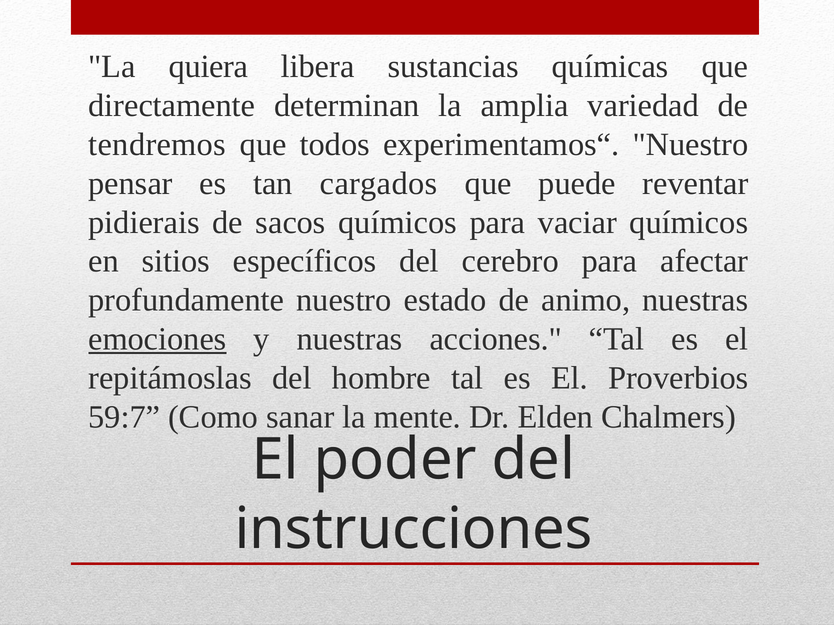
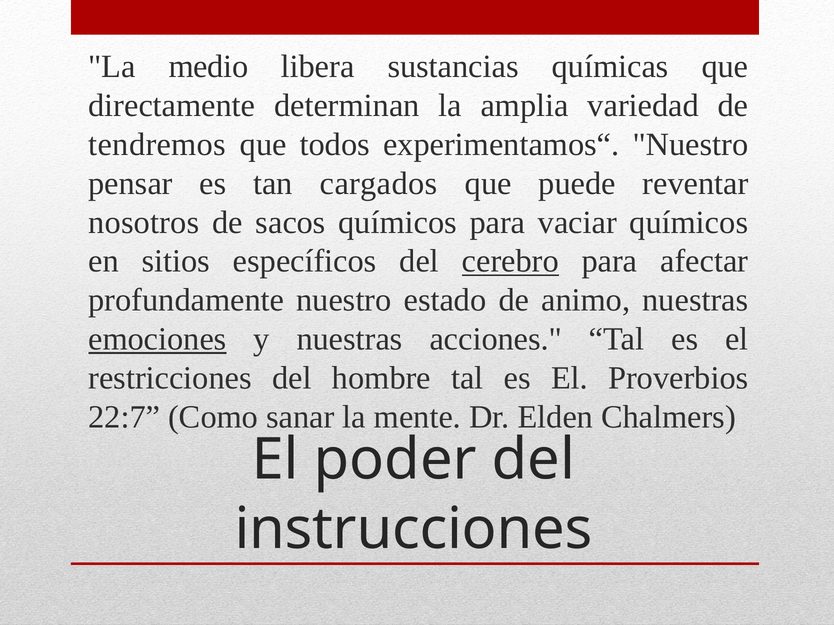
quiera: quiera -> medio
pidierais: pidierais -> nosotros
cerebro underline: none -> present
repitámoslas: repitámoslas -> restricciones
59:7: 59:7 -> 22:7
